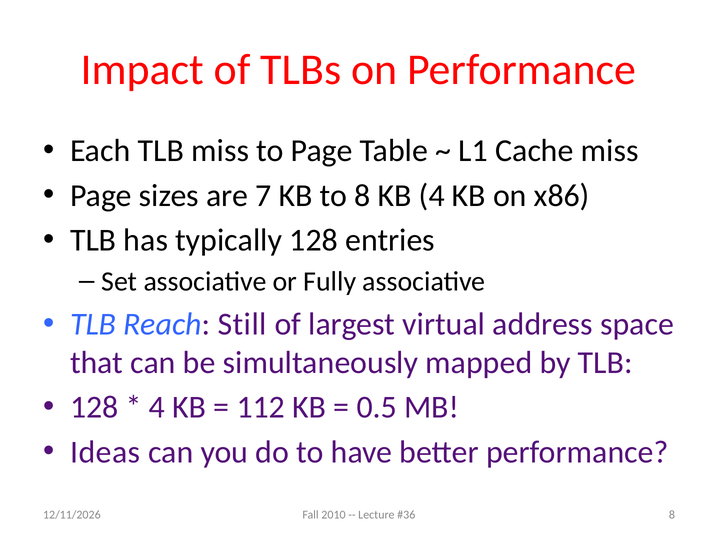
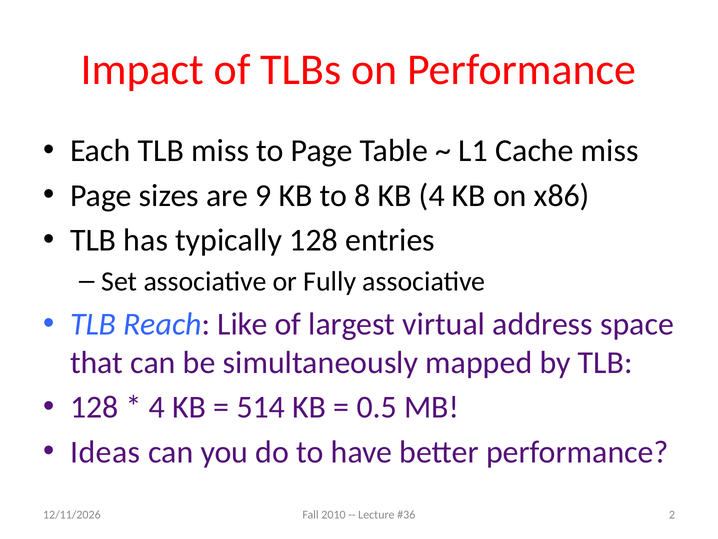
7: 7 -> 9
Still: Still -> Like
112: 112 -> 514
8 at (672, 514): 8 -> 2
